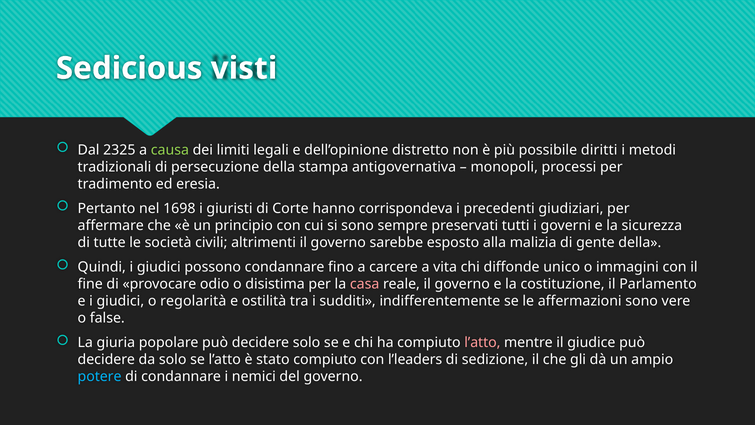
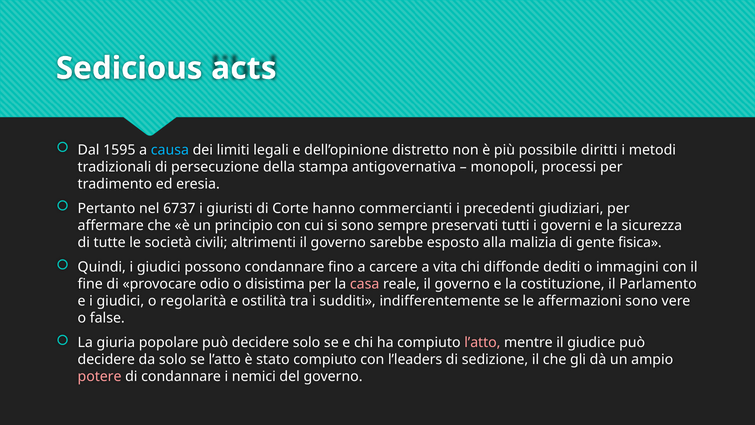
visti: visti -> acts
2325: 2325 -> 1595
causa colour: light green -> light blue
1698: 1698 -> 6737
corrispondeva: corrispondeva -> commercianti
gente della: della -> fisica
unico: unico -> dediti
potere colour: light blue -> pink
